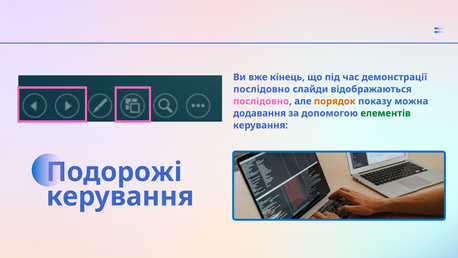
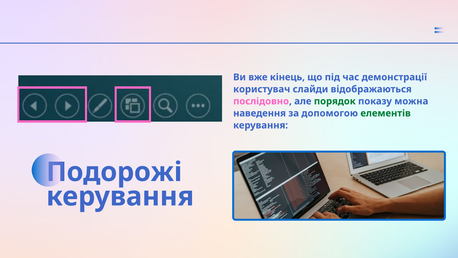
послідовно at (262, 89): послідовно -> користувач
порядок colour: orange -> green
додавання: додавання -> наведення
